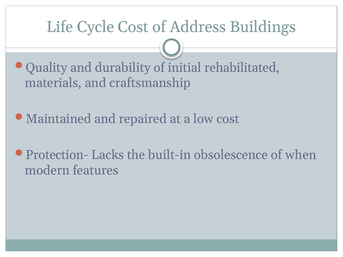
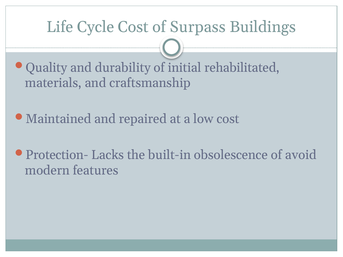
Address: Address -> Surpass
when: when -> avoid
